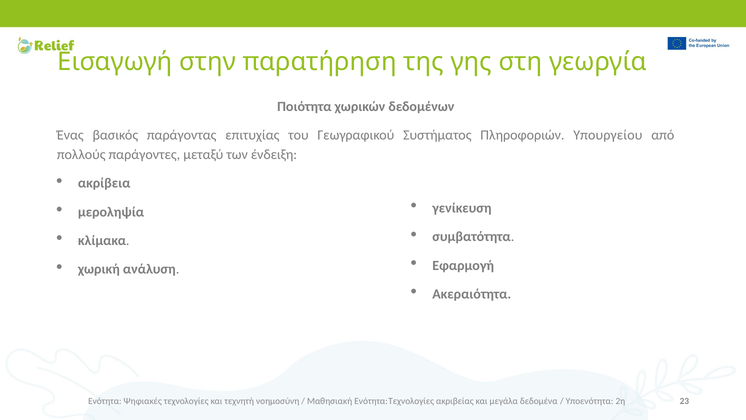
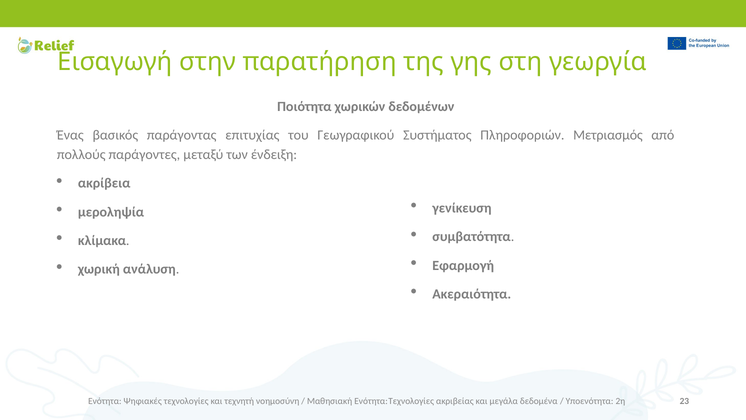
Υπουργείου: Υπουργείου -> Μετριασμός
